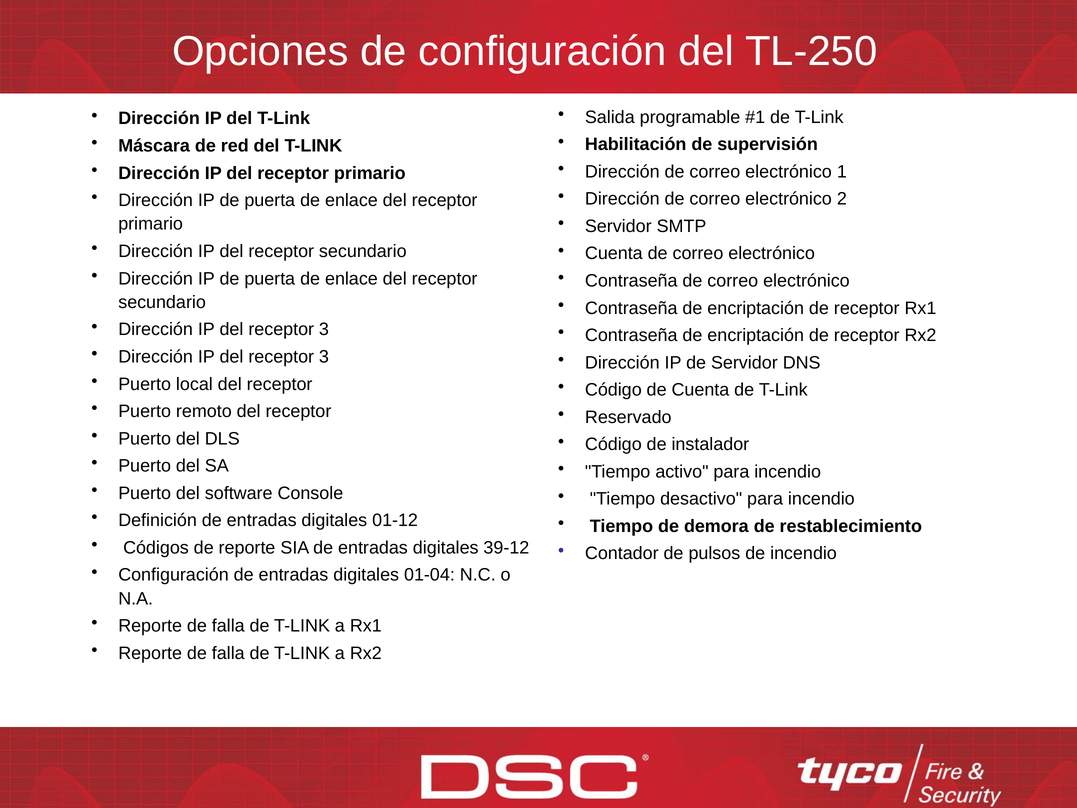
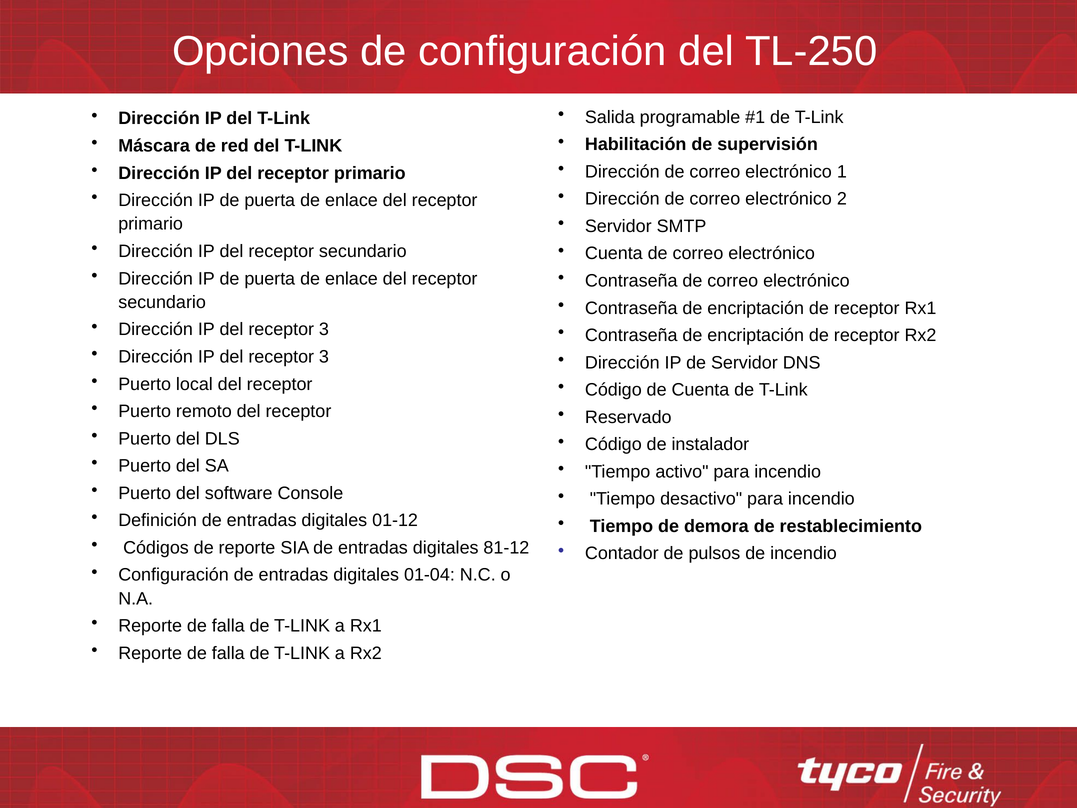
39-12: 39-12 -> 81-12
